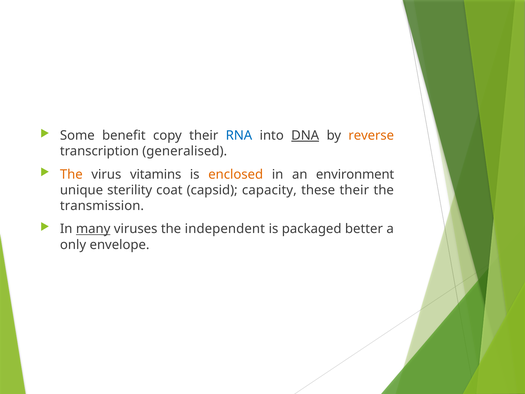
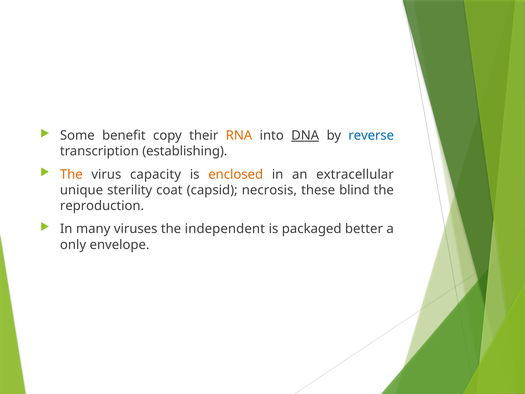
RNA colour: blue -> orange
reverse colour: orange -> blue
generalised: generalised -> establishing
vitamins: vitamins -> capacity
environment: environment -> extracellular
capacity: capacity -> necrosis
these their: their -> blind
transmission: transmission -> reproduction
many underline: present -> none
